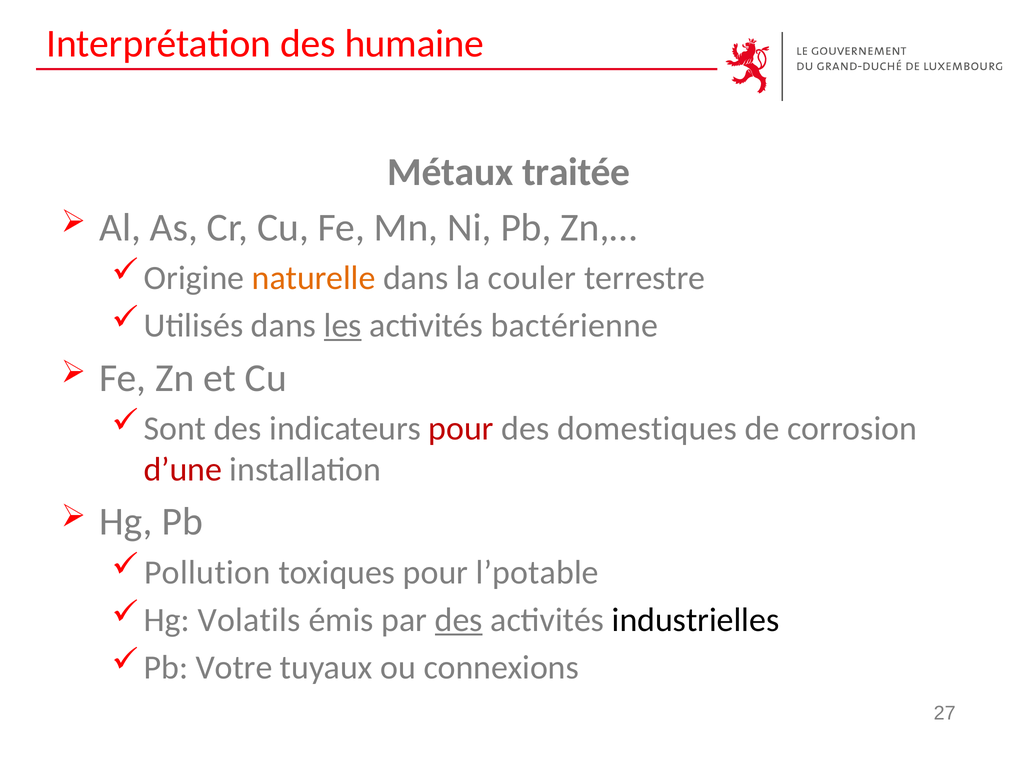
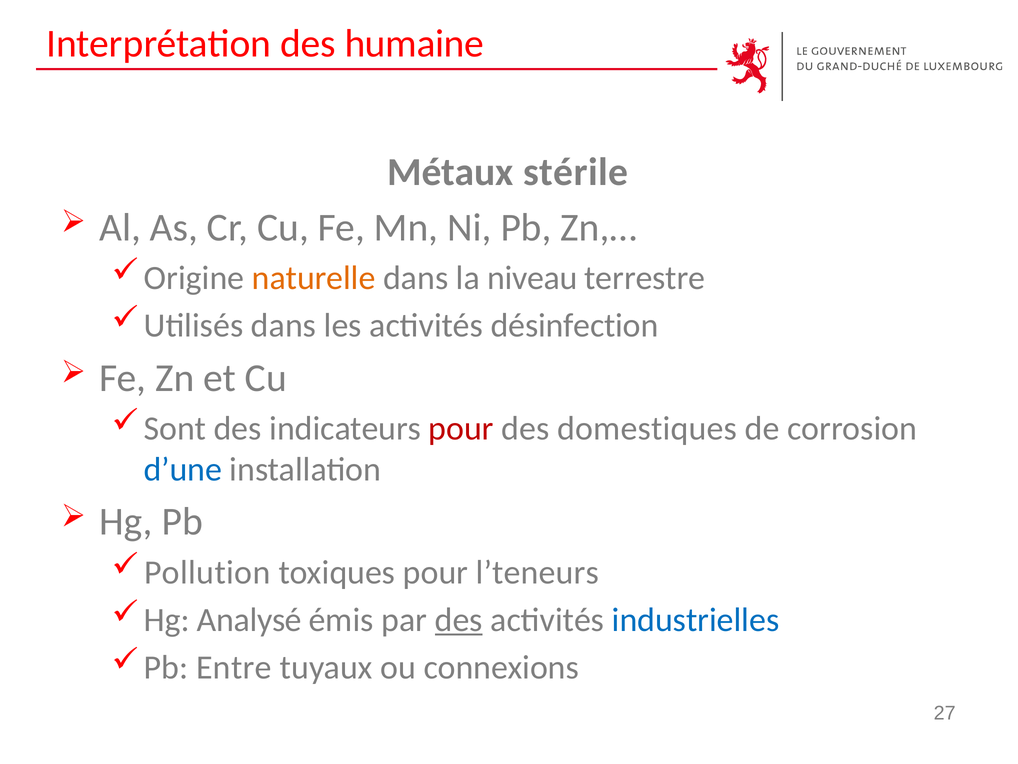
traitée: traitée -> stérile
couler: couler -> niveau
les underline: present -> none
bactérienne: bactérienne -> désinfection
d’une colour: red -> blue
l’potable: l’potable -> l’teneurs
Volatils: Volatils -> Analysé
industrielles colour: black -> blue
Votre: Votre -> Entre
